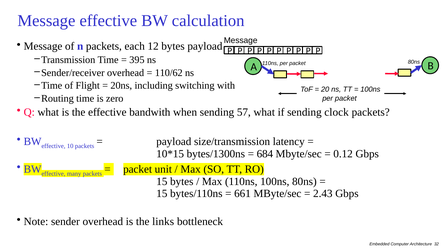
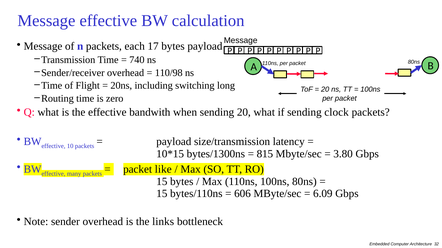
12: 12 -> 17
395: 395 -> 740
110/62: 110/62 -> 110/98
with: with -> long
sending 57: 57 -> 20
684: 684 -> 815
0.12: 0.12 -> 3.80
unit: unit -> like
661: 661 -> 606
2.43: 2.43 -> 6.09
